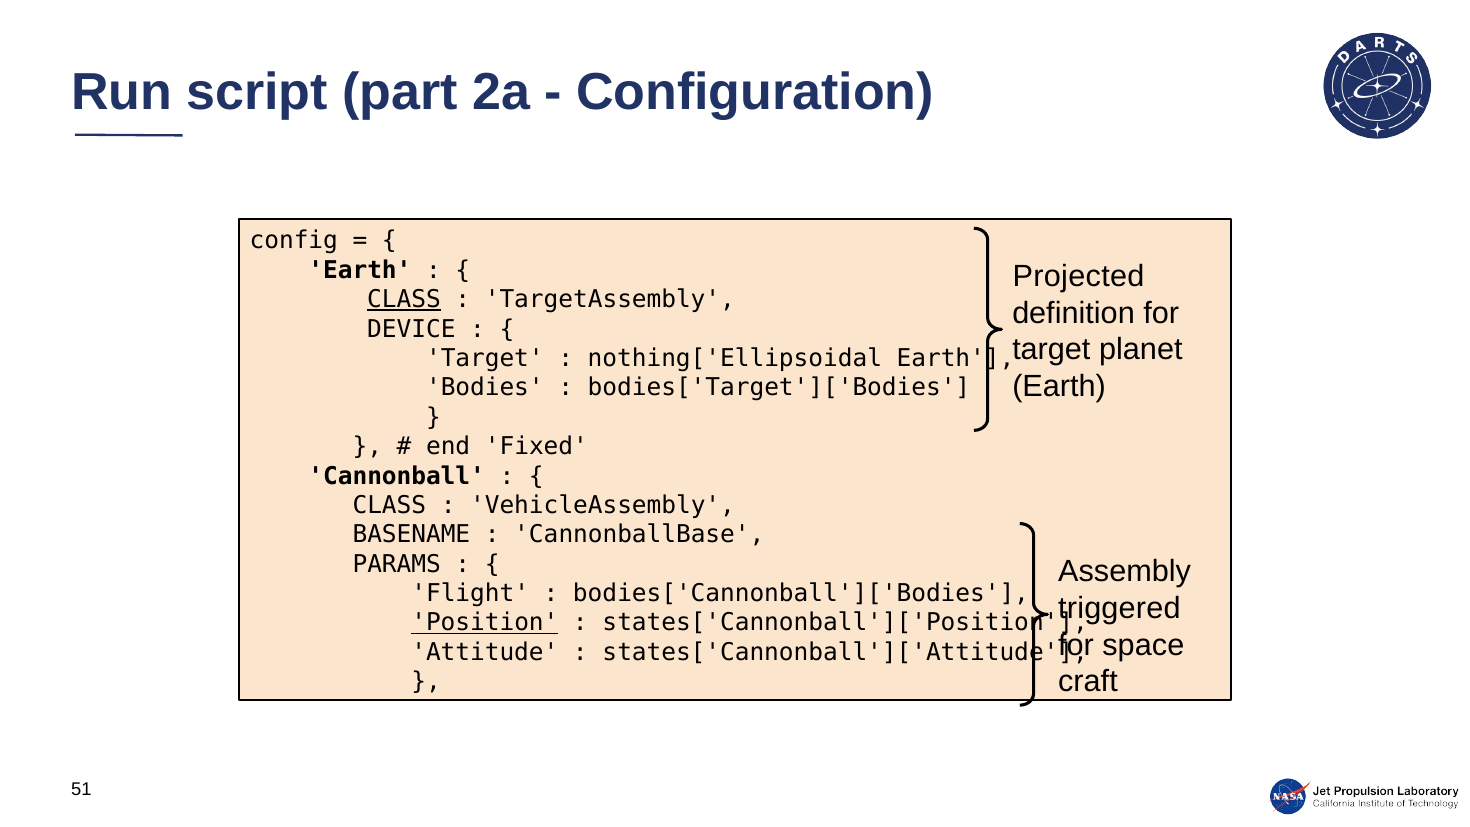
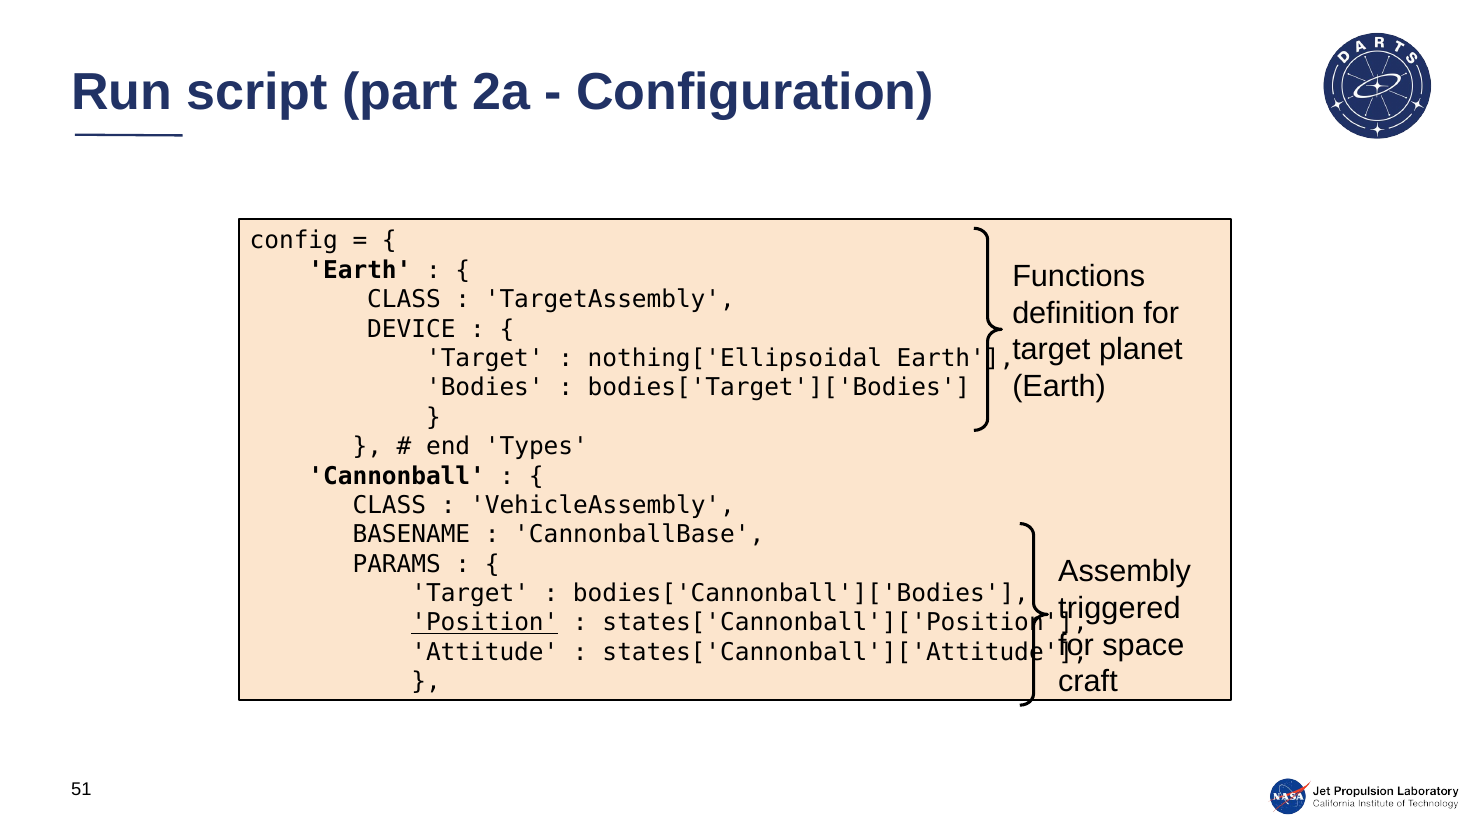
Projected: Projected -> Functions
CLASS at (404, 300) underline: present -> none
Fixed: Fixed -> Types
Flight at (470, 593): Flight -> Target
